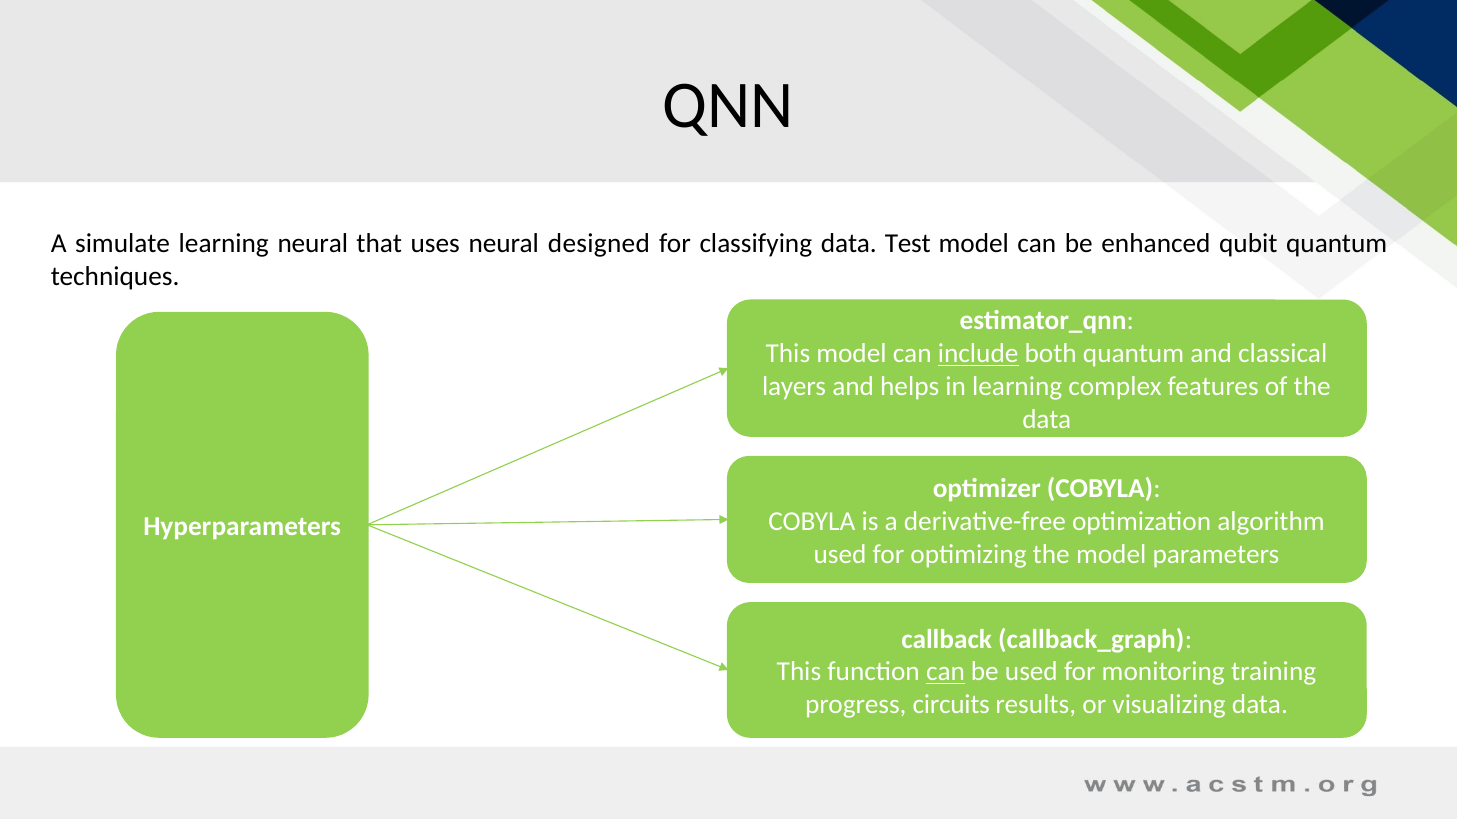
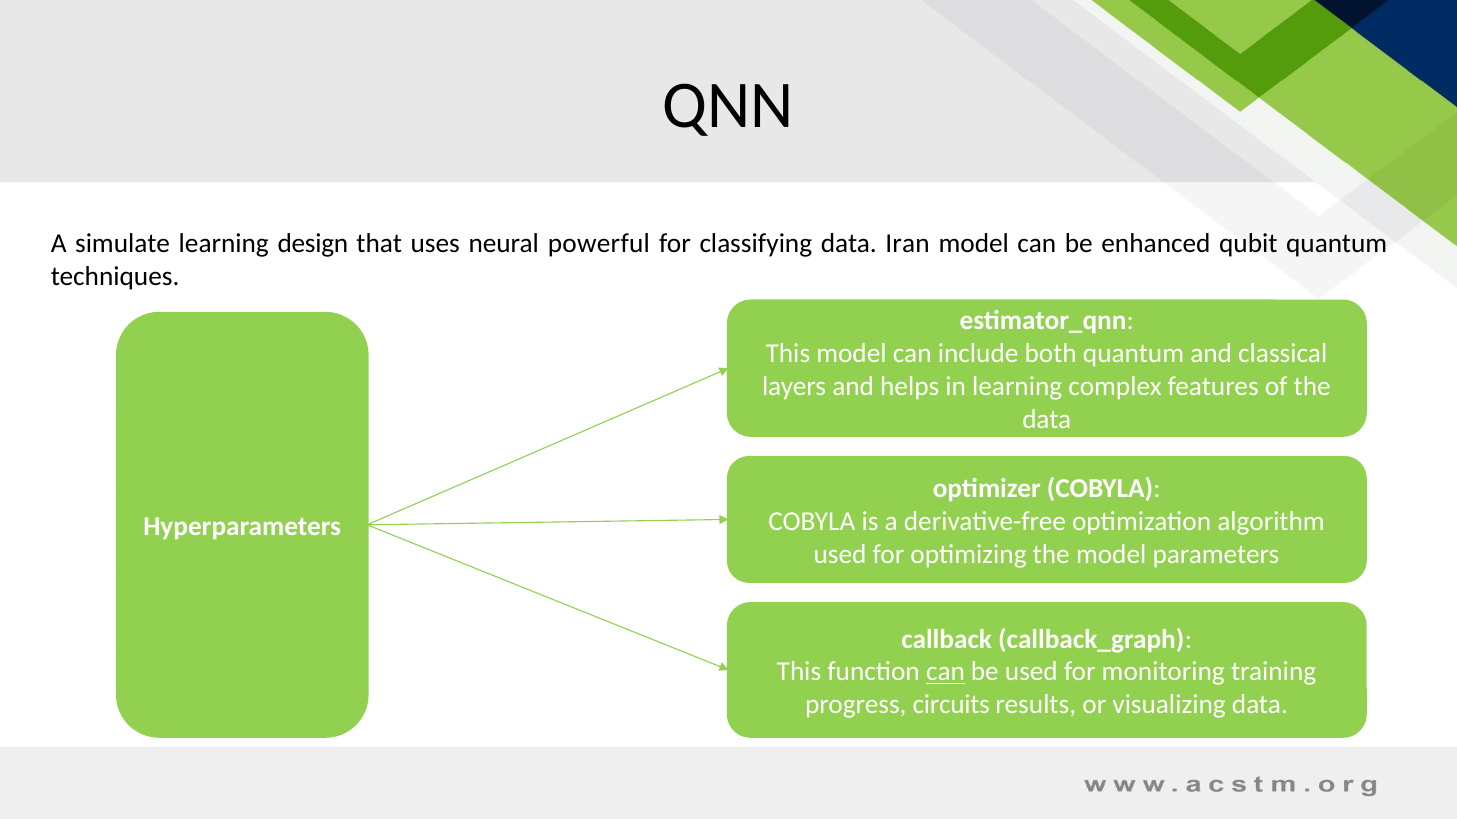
learning neural: neural -> design
designed: designed -> powerful
Test: Test -> Iran
include underline: present -> none
